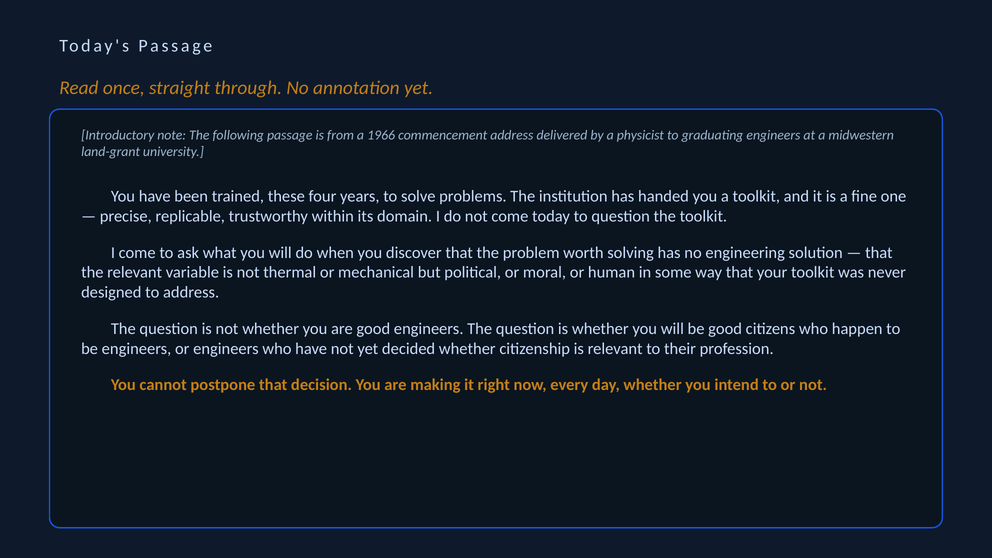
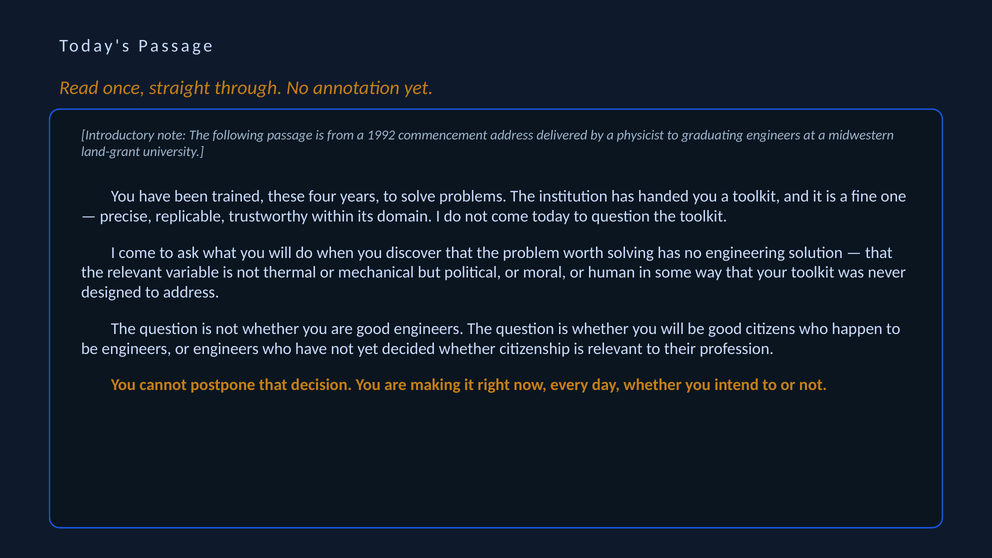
1966: 1966 -> 1992
